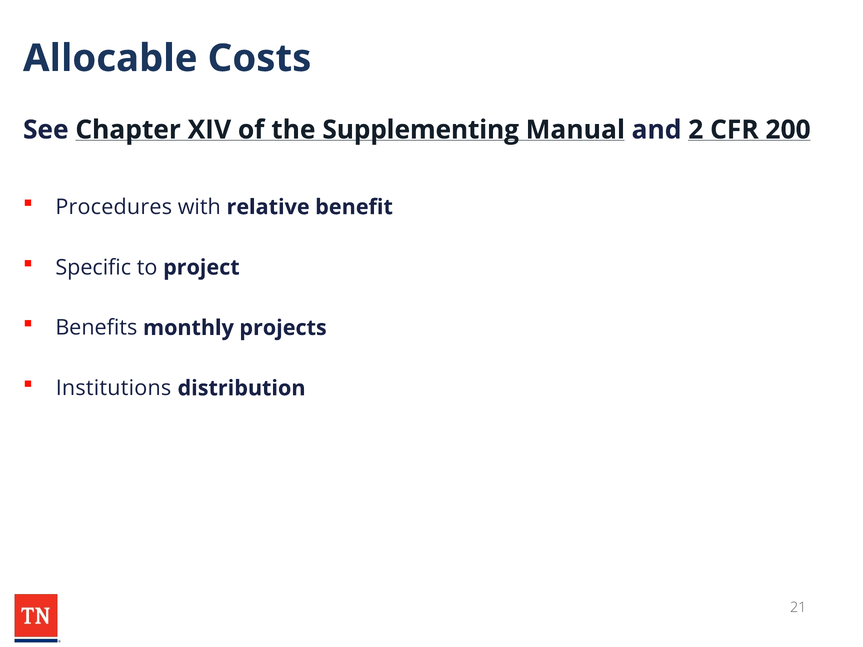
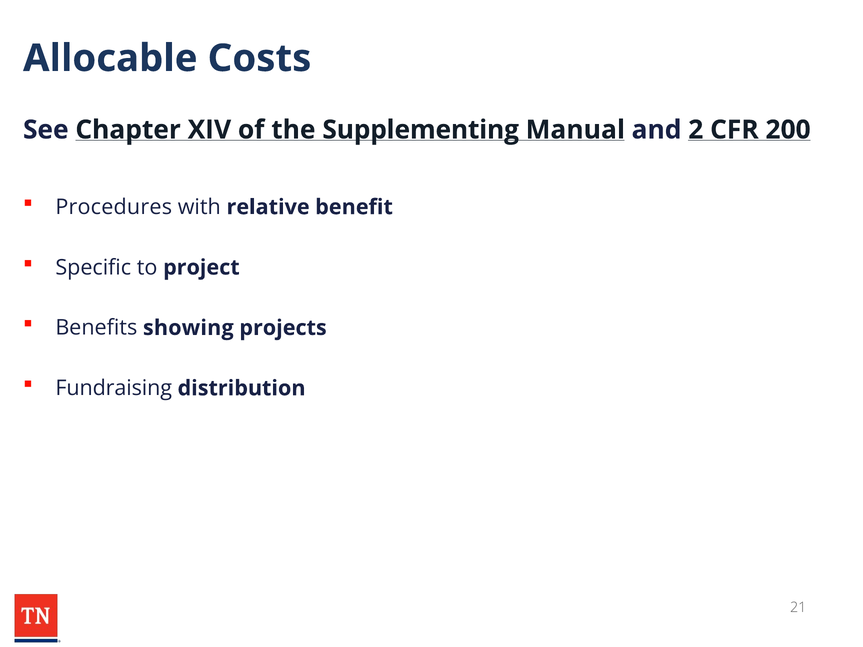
monthly: monthly -> showing
Institutions: Institutions -> Fundraising
